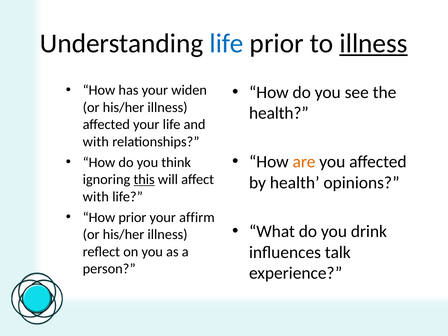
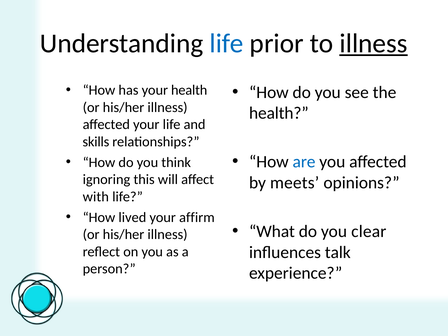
your widen: widen -> health
with at (96, 142): with -> skills
are colour: orange -> blue
this underline: present -> none
by health: health -> meets
How prior: prior -> lived
drink: drink -> clear
